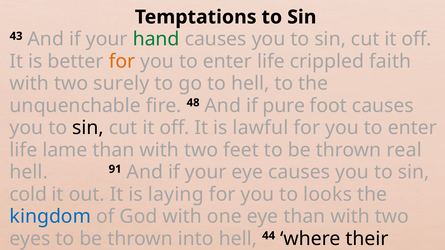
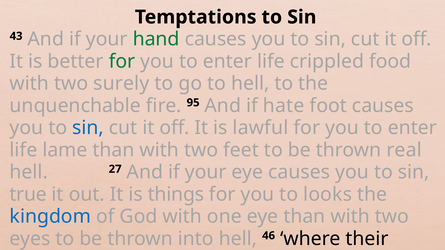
for at (122, 61) colour: orange -> green
faith: faith -> food
48: 48 -> 95
pure: pure -> hate
sin at (88, 128) colour: black -> blue
91: 91 -> 27
cold: cold -> true
laying: laying -> things
44: 44 -> 46
